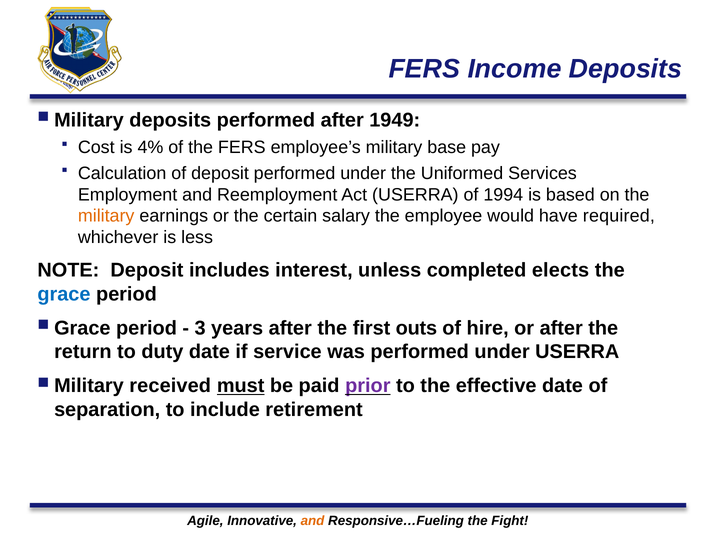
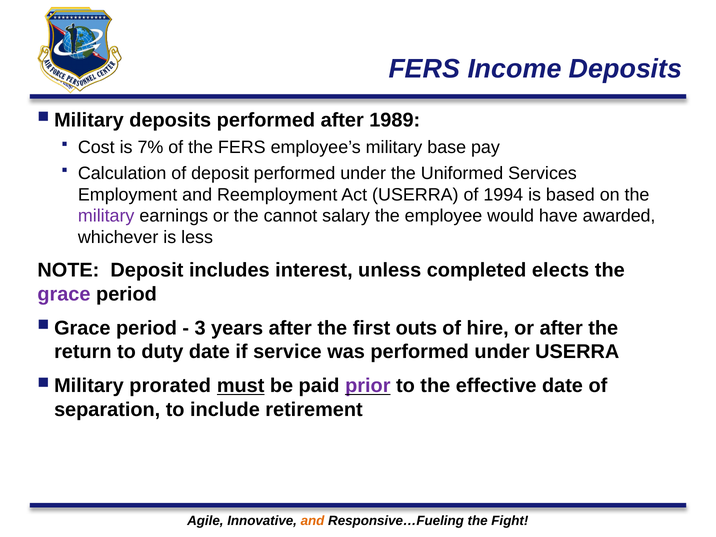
1949: 1949 -> 1989
4%: 4% -> 7%
military at (106, 216) colour: orange -> purple
certain: certain -> cannot
required: required -> awarded
grace at (64, 294) colour: blue -> purple
received: received -> prorated
